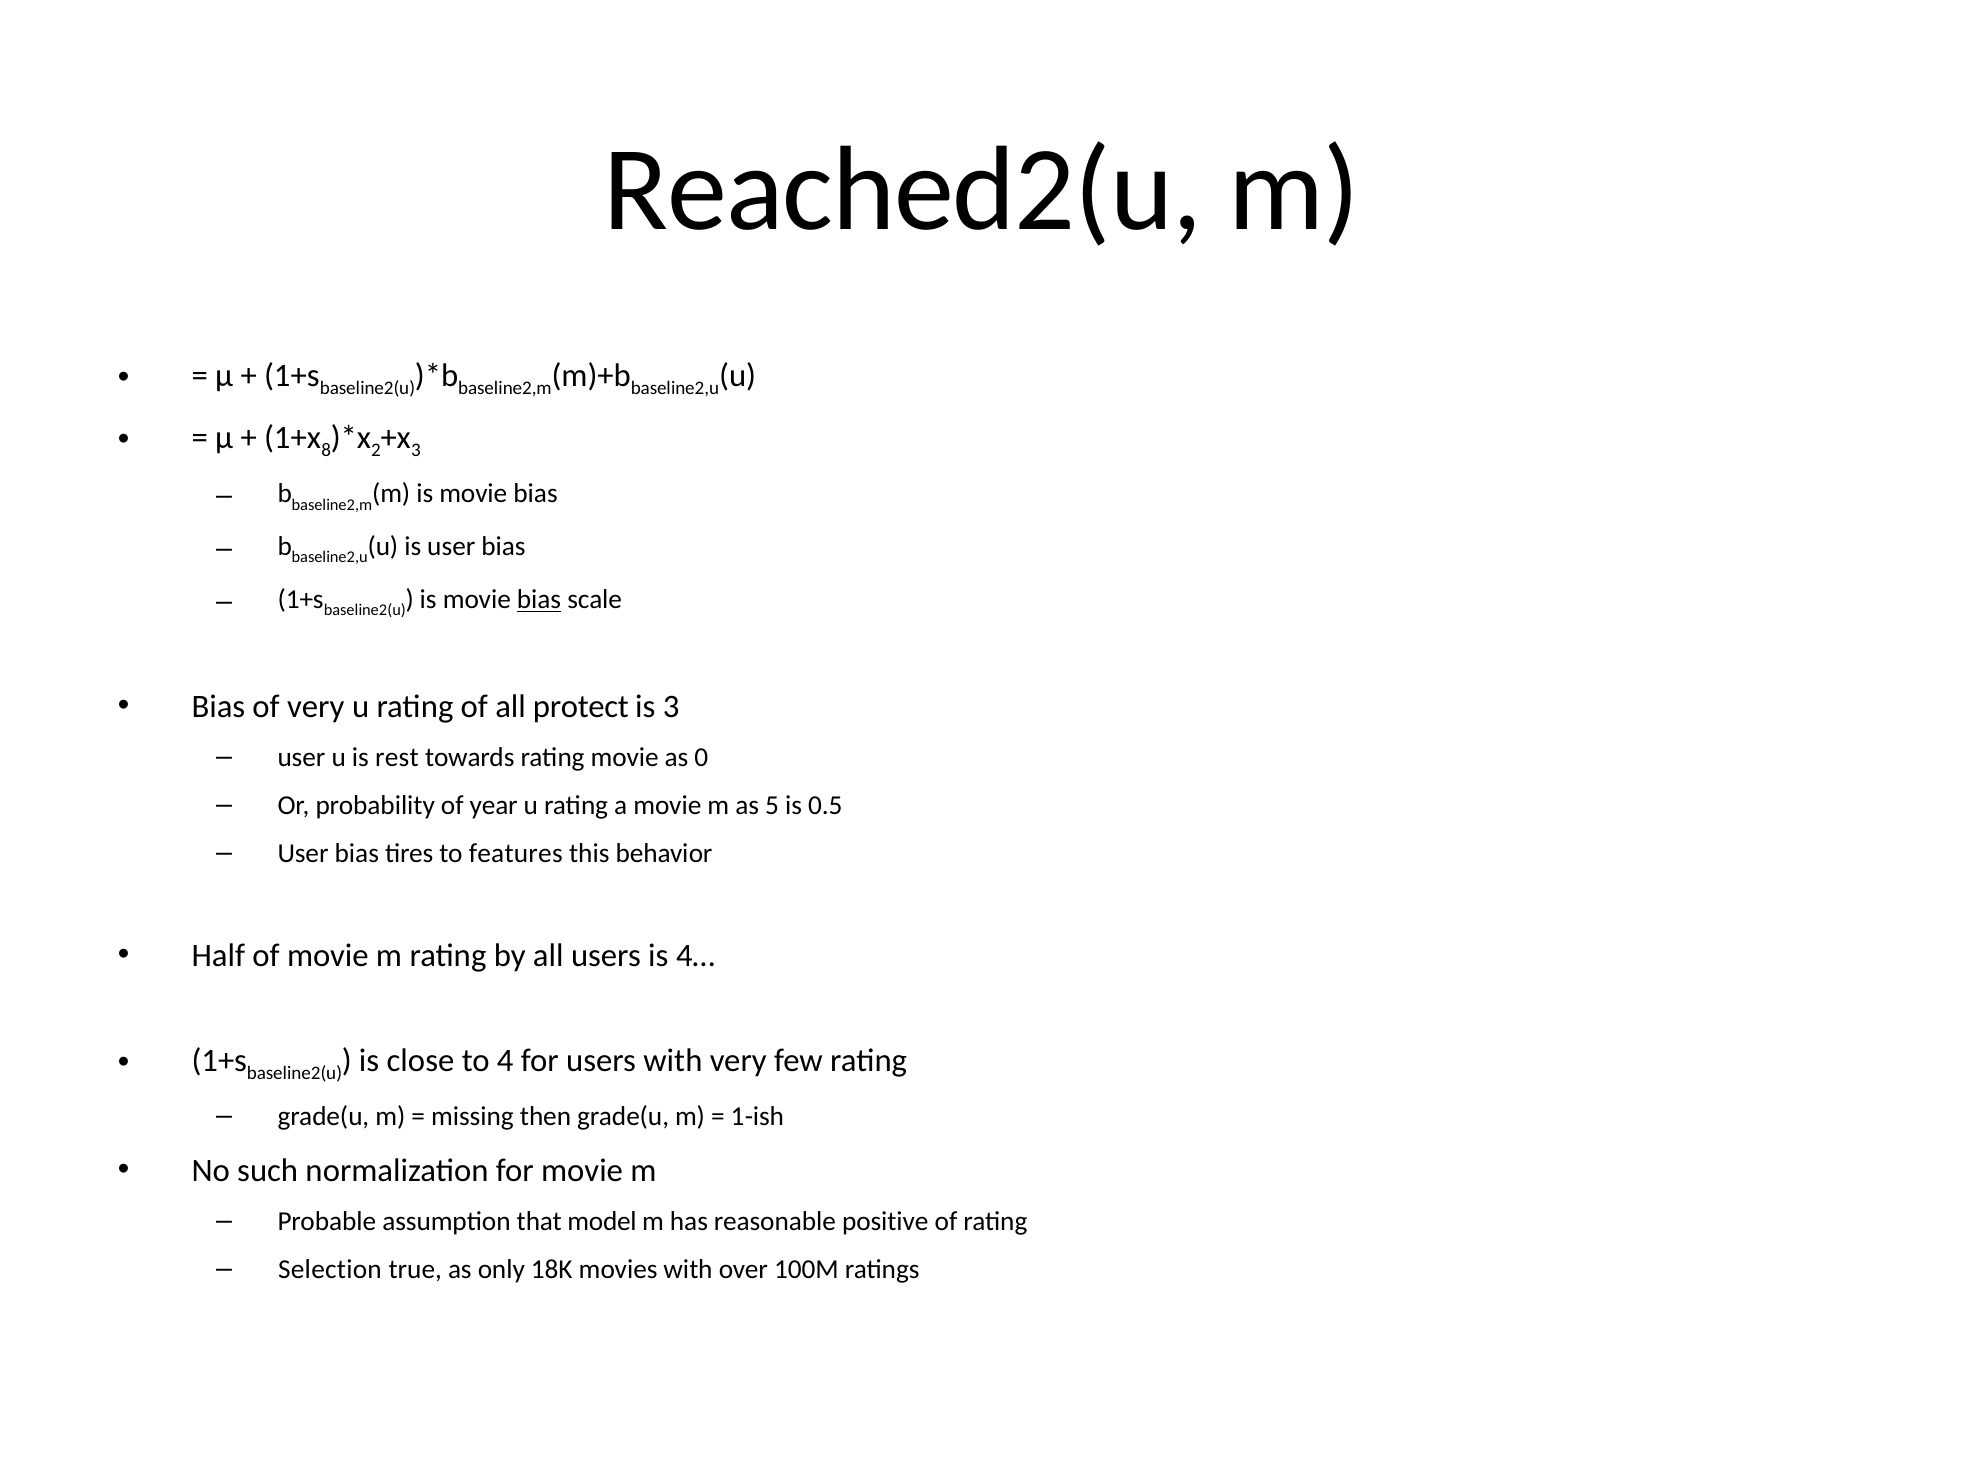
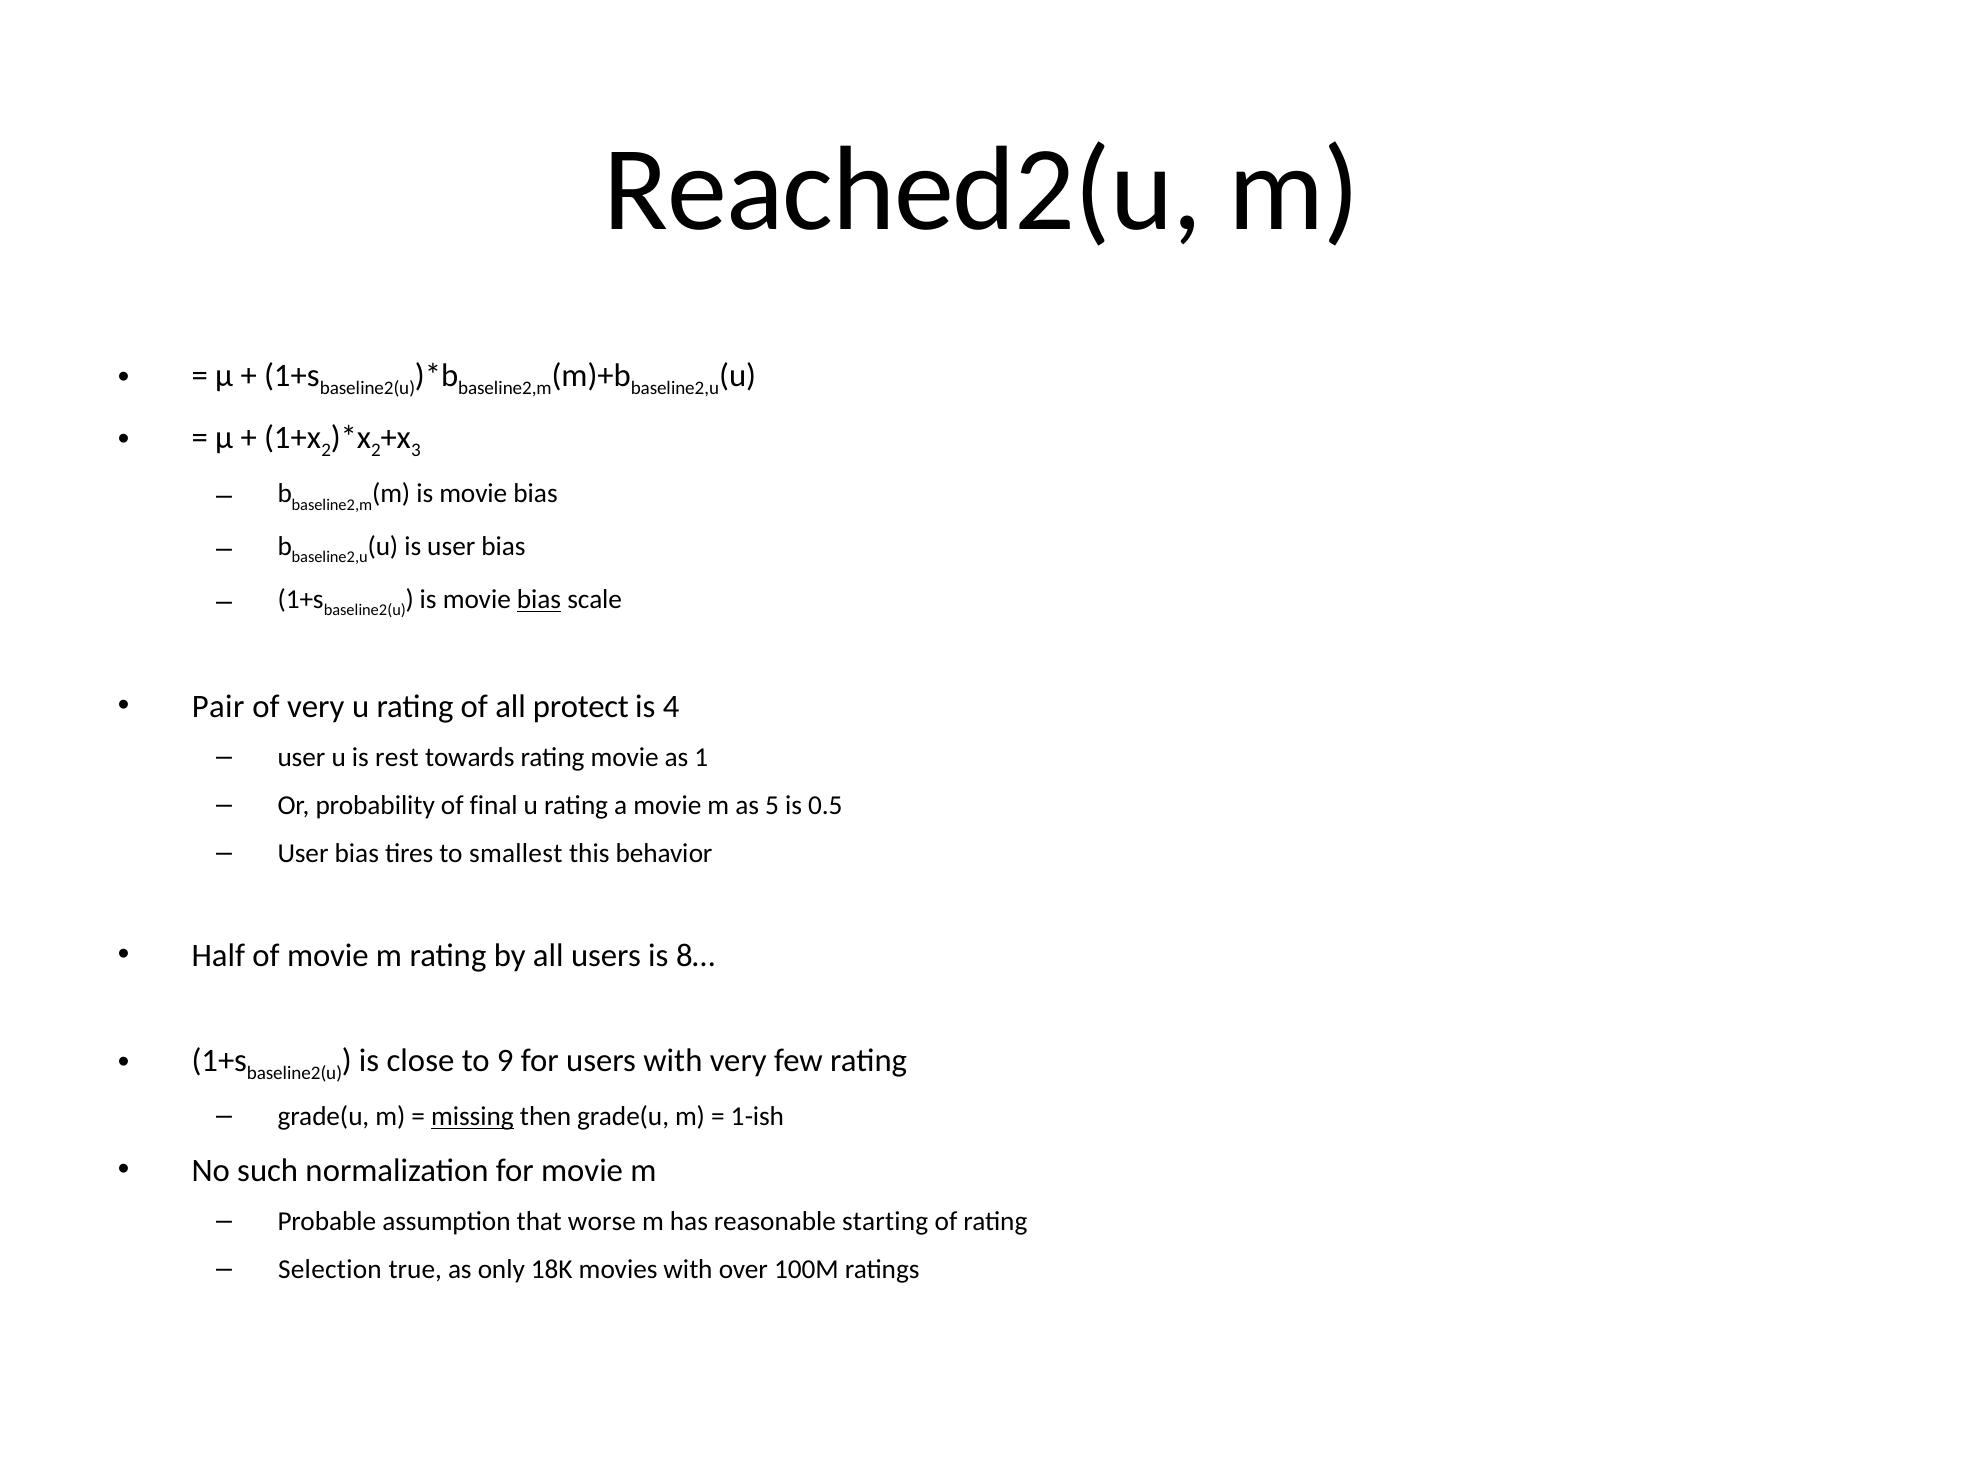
8 at (326, 451): 8 -> 2
Bias at (218, 707): Bias -> Pair
is 3: 3 -> 4
0: 0 -> 1
year: year -> final
features: features -> smallest
4…: 4… -> 8…
4: 4 -> 9
missing underline: none -> present
model: model -> worse
positive: positive -> starting
